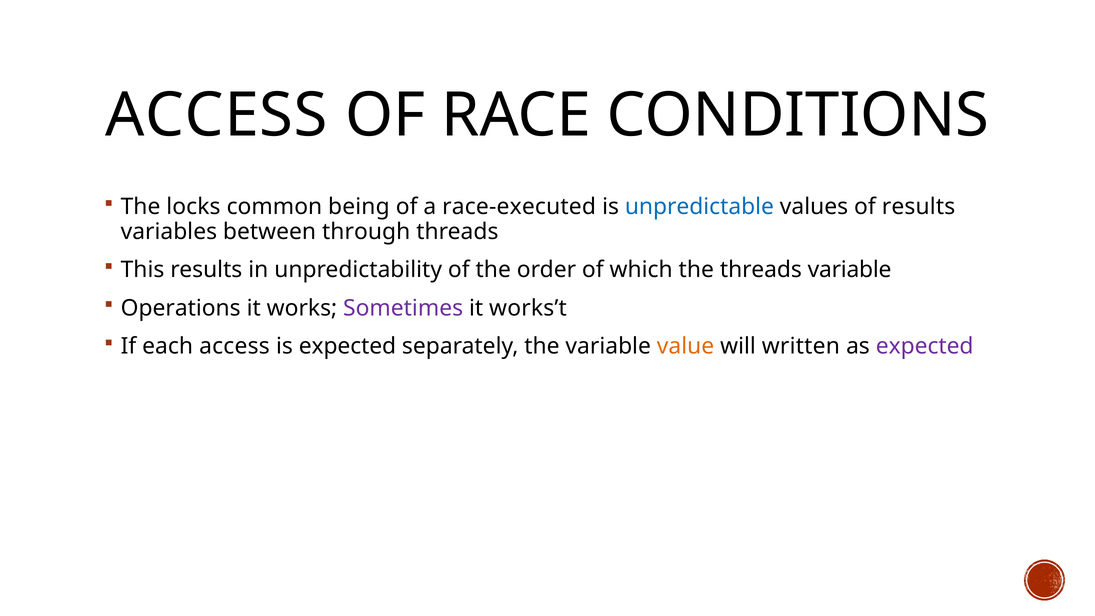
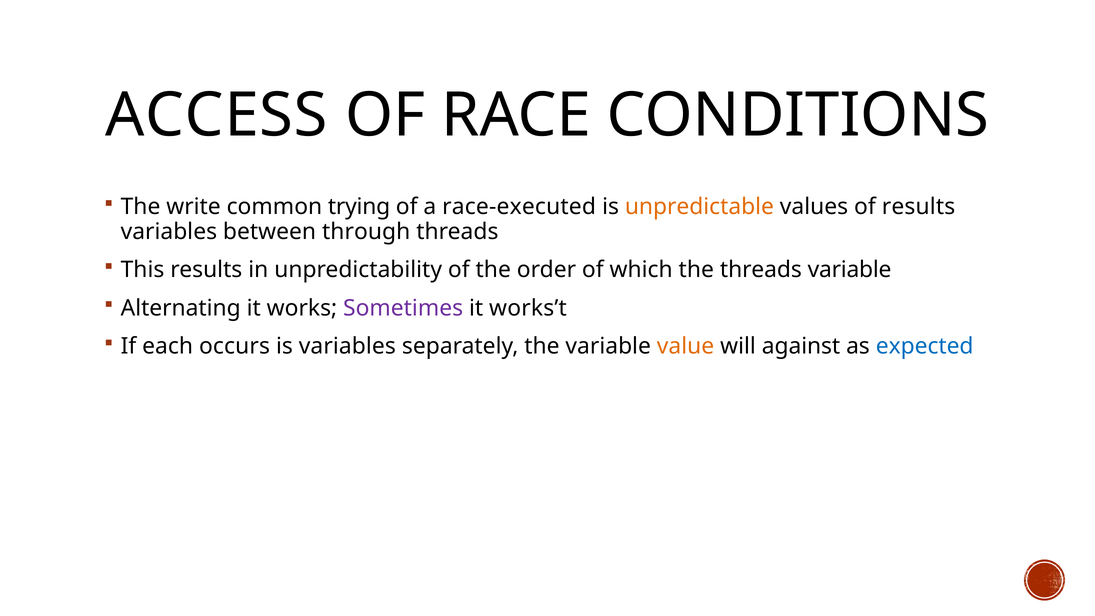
locks: locks -> write
being: being -> trying
unpredictable colour: blue -> orange
Operations: Operations -> Alternating
each access: access -> occurs
is expected: expected -> variables
written: written -> against
expected at (925, 346) colour: purple -> blue
